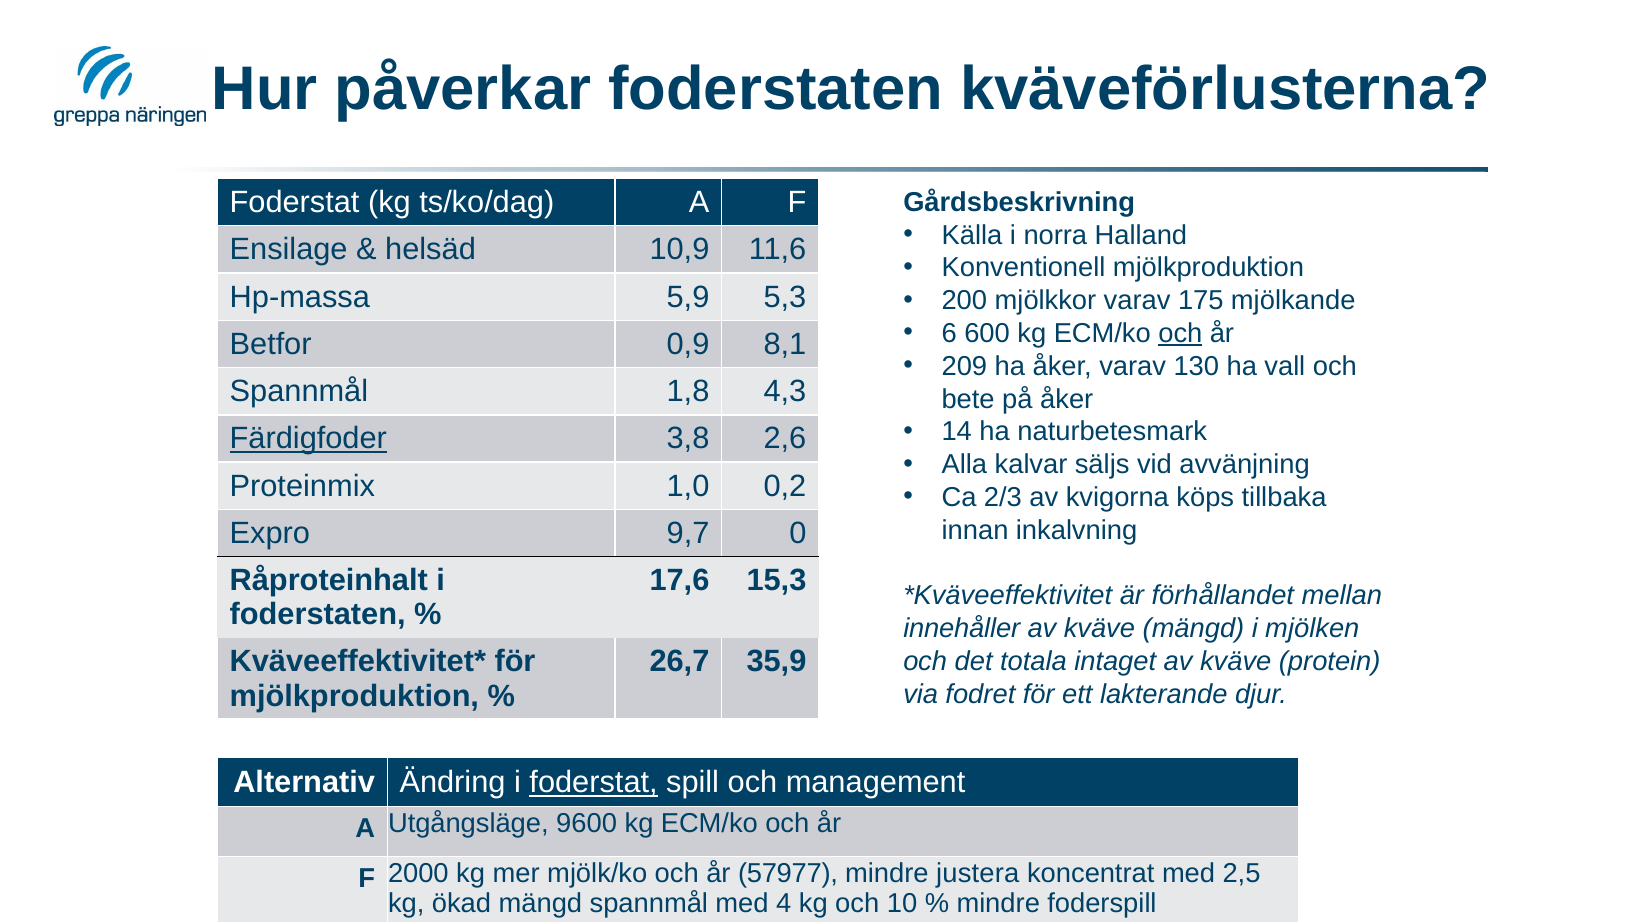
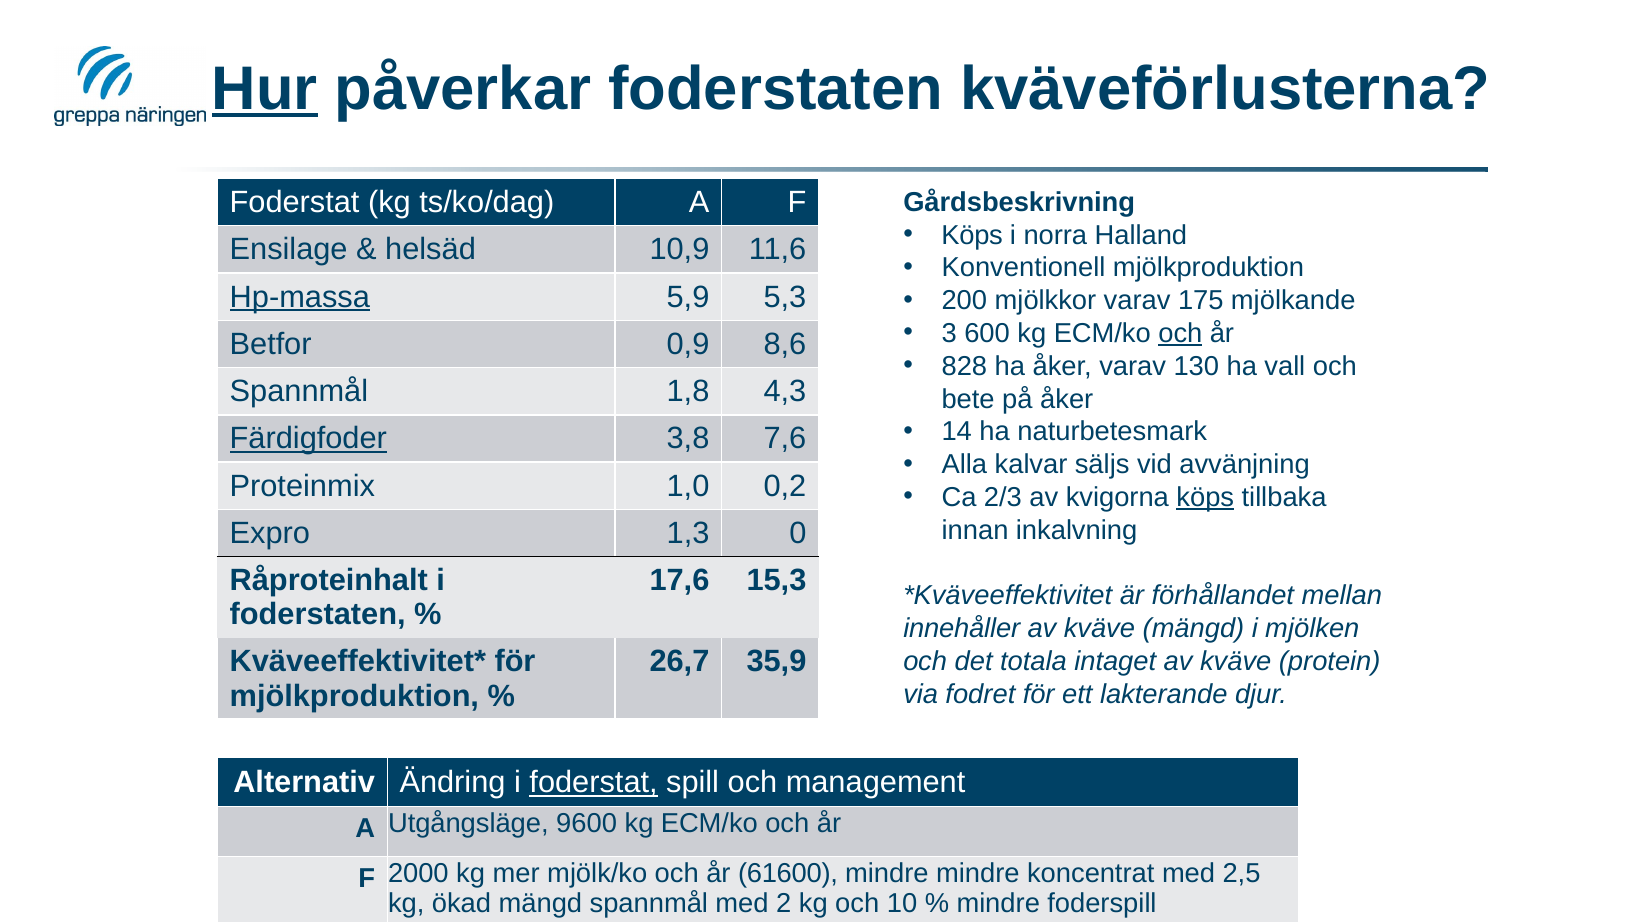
Hur underline: none -> present
Källa at (972, 235): Källa -> Köps
Hp-massa underline: none -> present
6: 6 -> 3
8,1: 8,1 -> 8,6
209: 209 -> 828
2,6: 2,6 -> 7,6
köps at (1205, 498) underline: none -> present
9,7: 9,7 -> 1,3
57977: 57977 -> 61600
mindre justera: justera -> mindre
4: 4 -> 2
